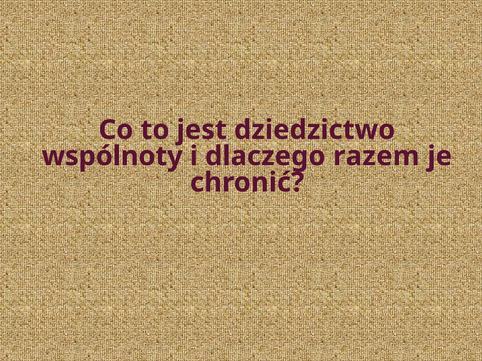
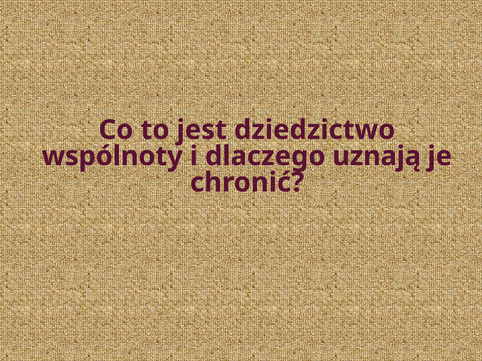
razem: razem -> uznają
